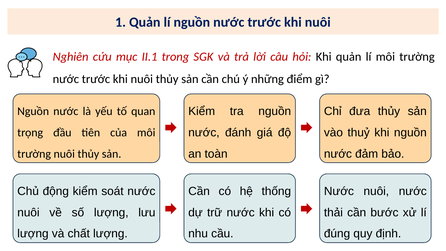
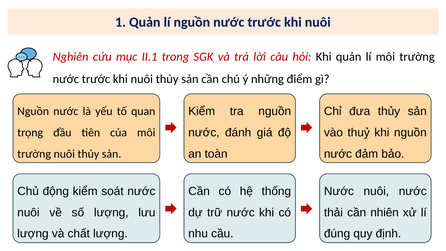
bước: bước -> nhiên
